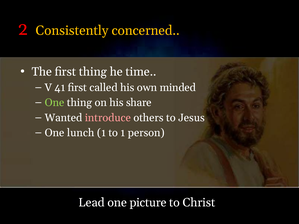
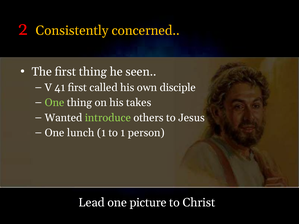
time: time -> seen
minded: minded -> disciple
share: share -> takes
introduce colour: pink -> light green
